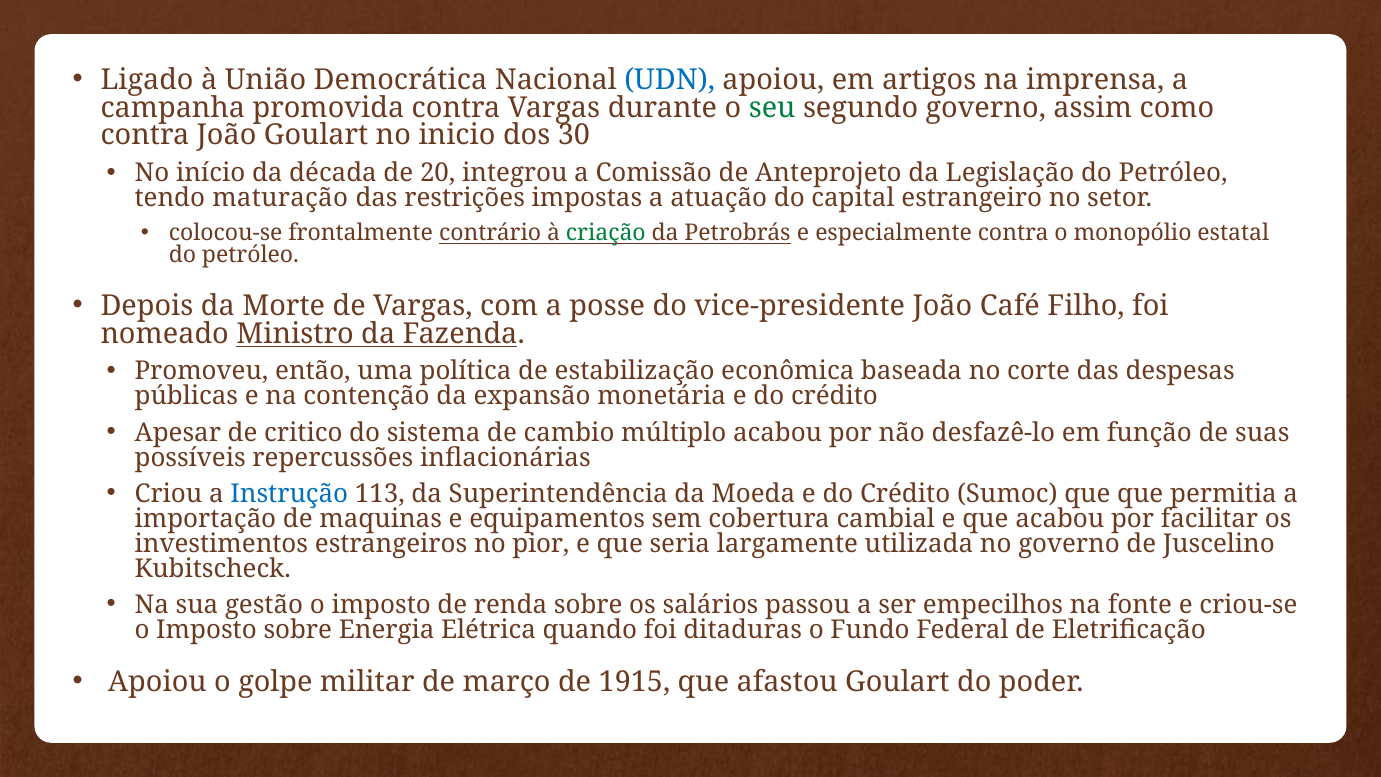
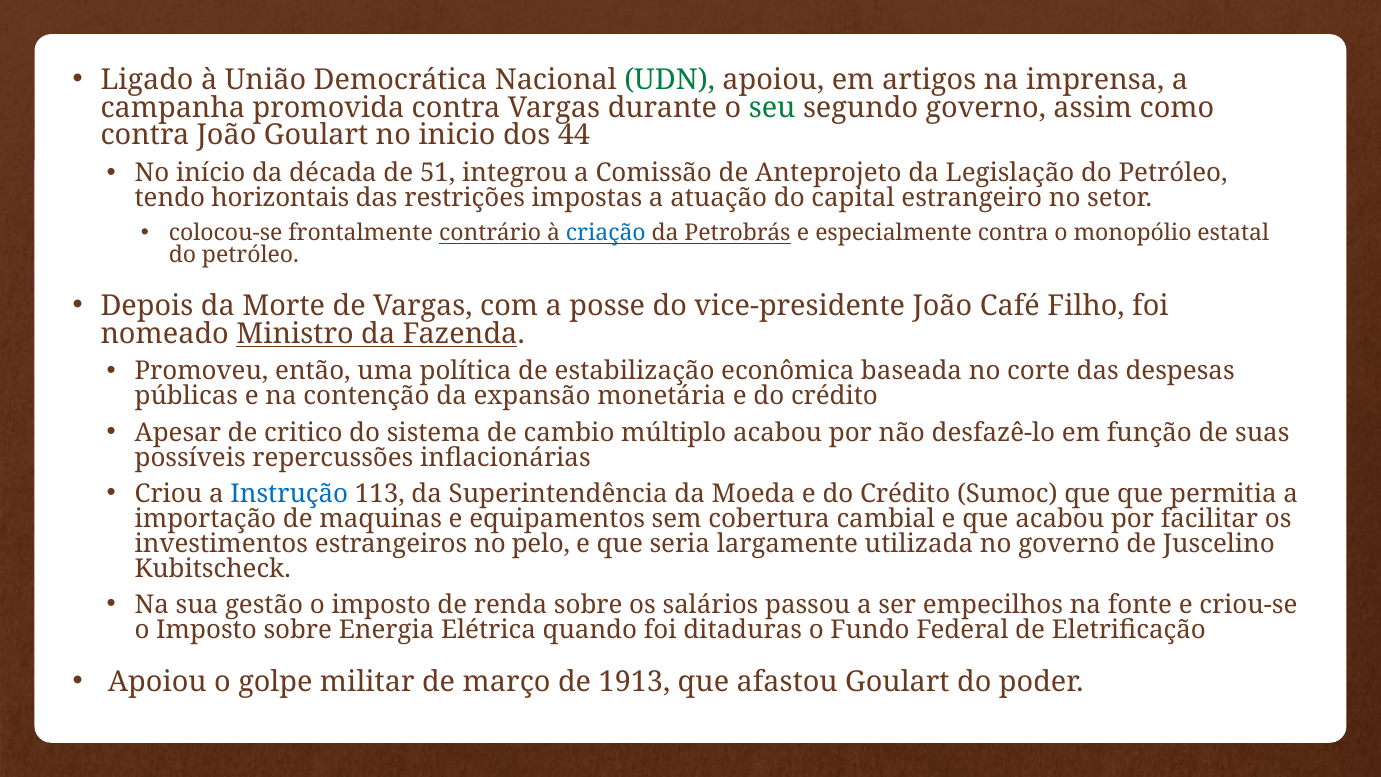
UDN colour: blue -> green
30: 30 -> 44
20: 20 -> 51
maturação: maturação -> horizontais
criação colour: green -> blue
pior: pior -> pelo
1915: 1915 -> 1913
